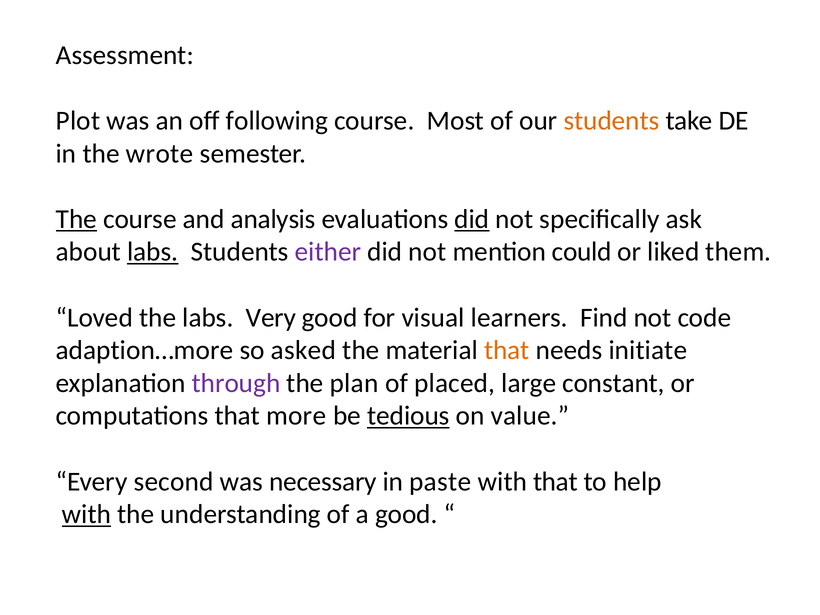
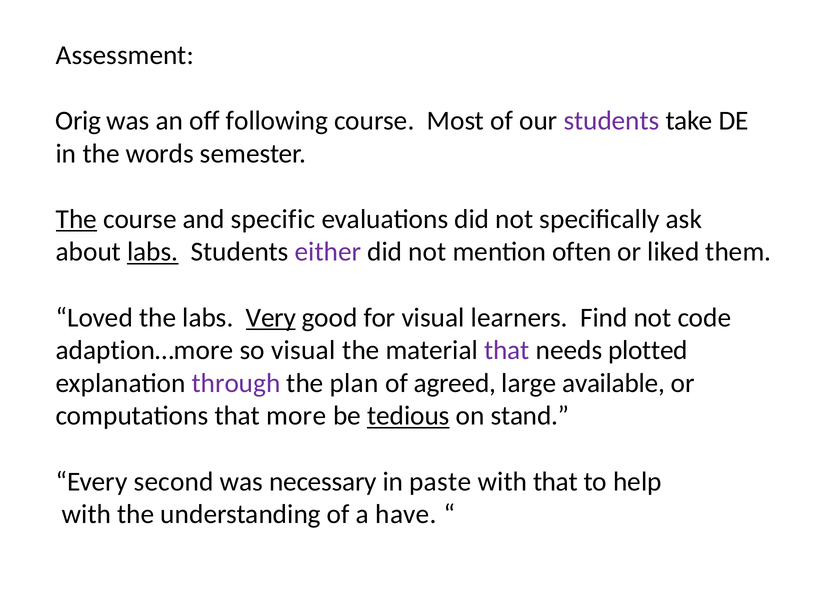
Plot: Plot -> Orig
students at (611, 121) colour: orange -> purple
wrote: wrote -> words
analysis: analysis -> specific
did at (472, 219) underline: present -> none
could: could -> often
Very underline: none -> present
so asked: asked -> visual
that at (507, 350) colour: orange -> purple
initiate: initiate -> plotted
placed: placed -> agreed
constant: constant -> available
value: value -> stand
with at (87, 514) underline: present -> none
a good: good -> have
